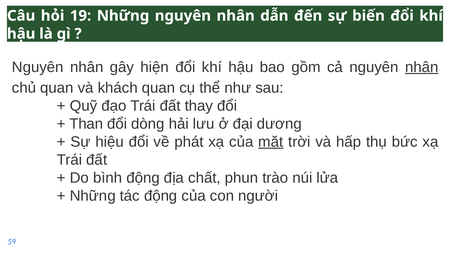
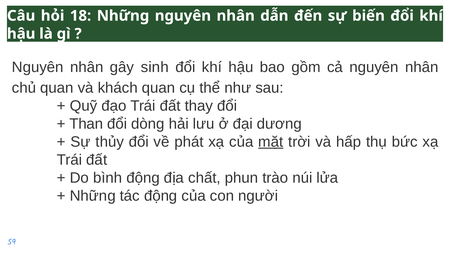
19: 19 -> 18
hiện: hiện -> sinh
nhân at (422, 67) underline: present -> none
hiệu: hiệu -> thủy
